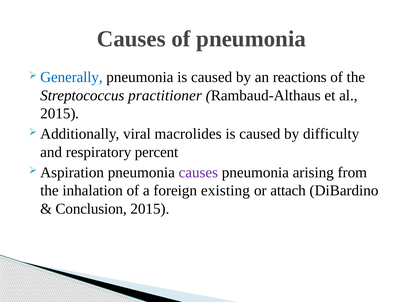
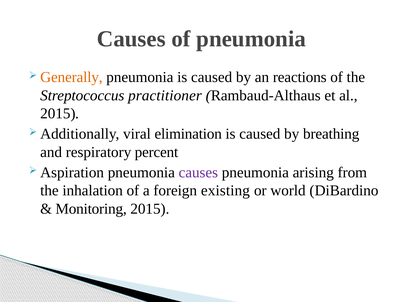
Generally colour: blue -> orange
macrolides: macrolides -> elimination
difficulty: difficulty -> breathing
attach: attach -> world
Conclusion: Conclusion -> Monitoring
